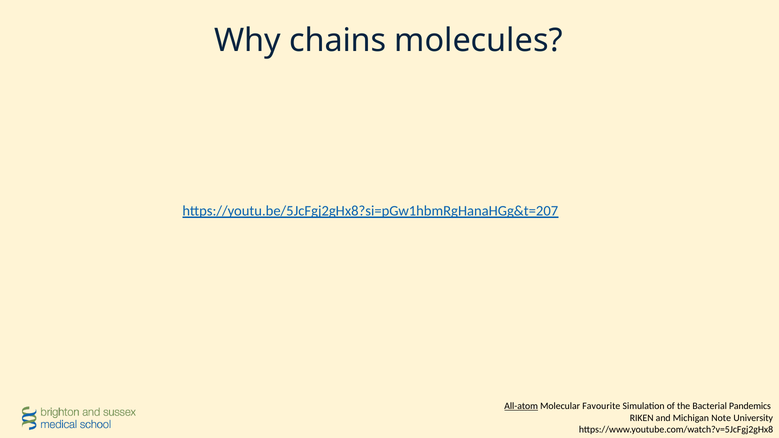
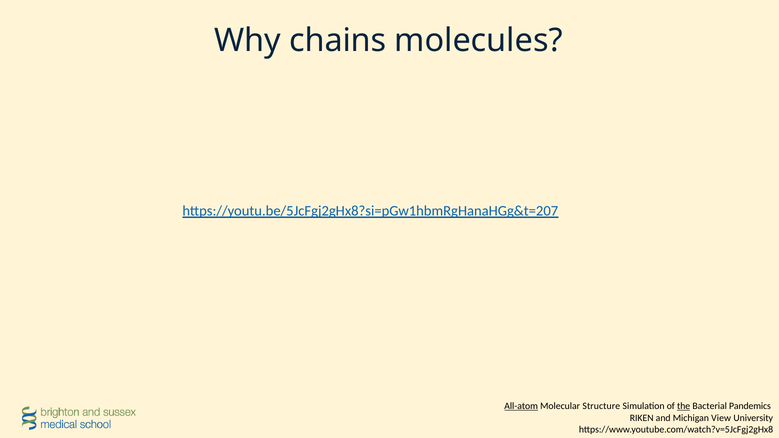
Favourite: Favourite -> Structure
the underline: none -> present
Note: Note -> View
